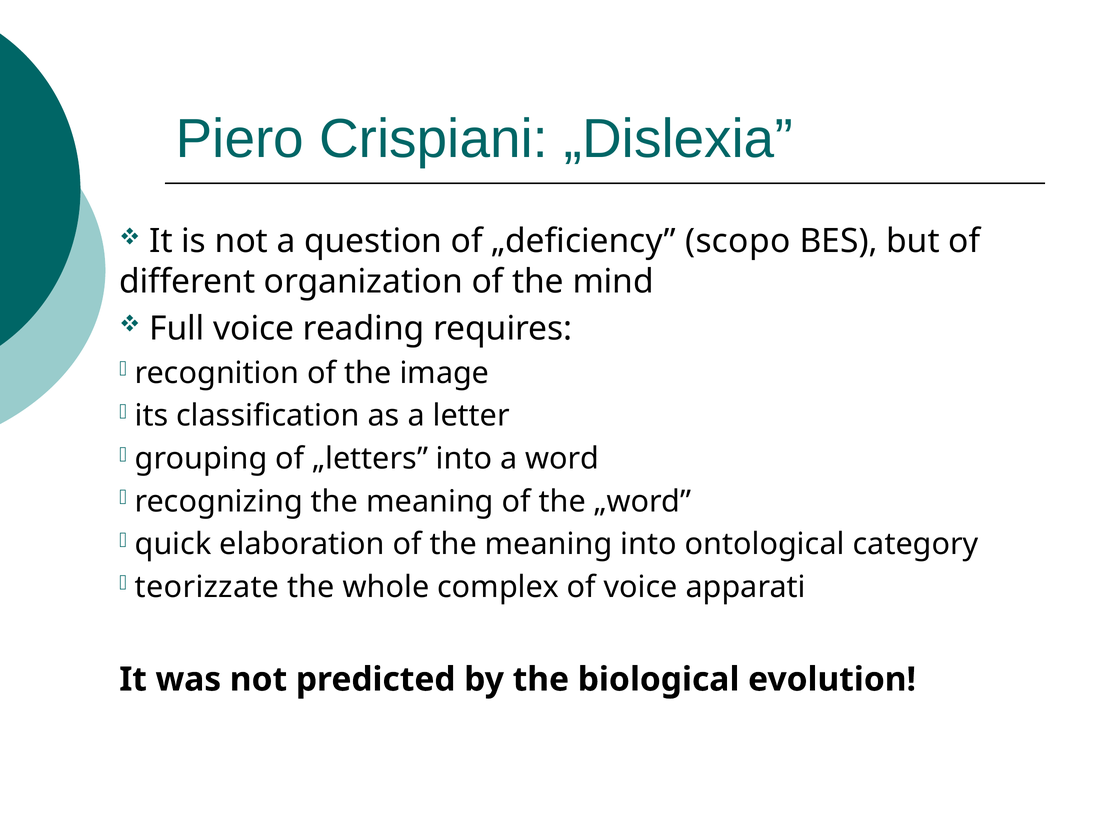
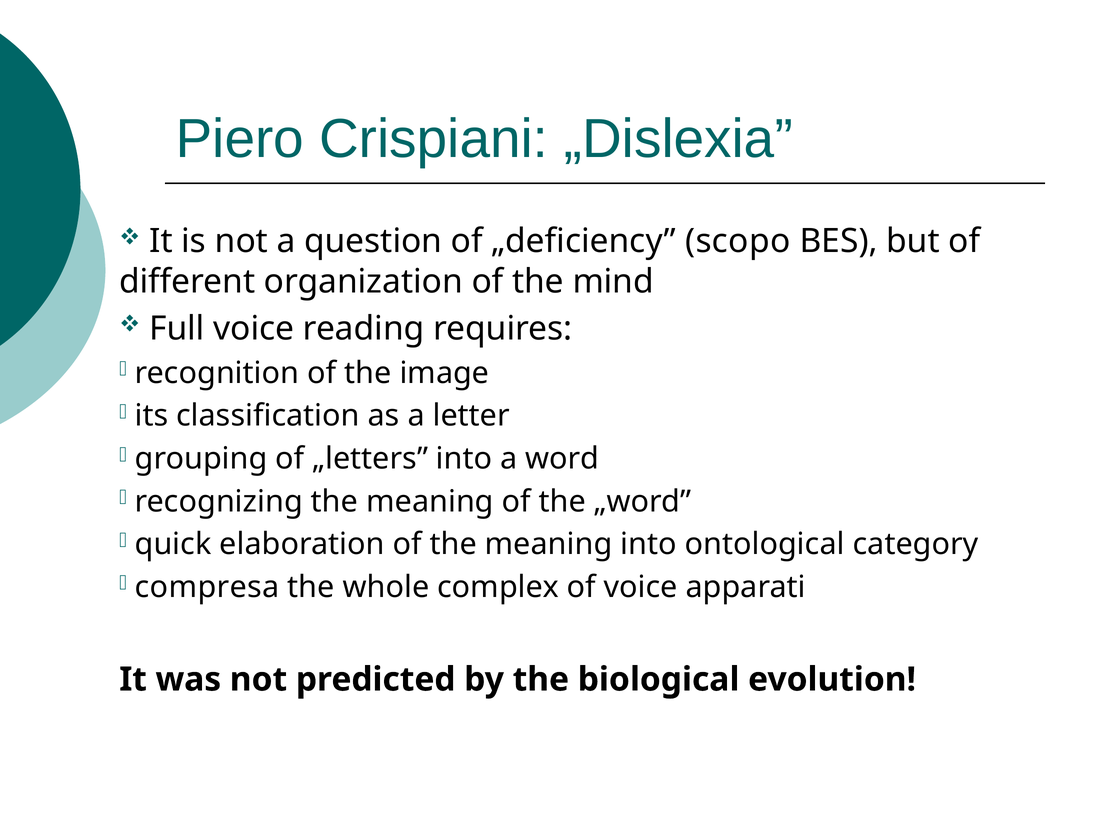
teorizzate: teorizzate -> compresa
